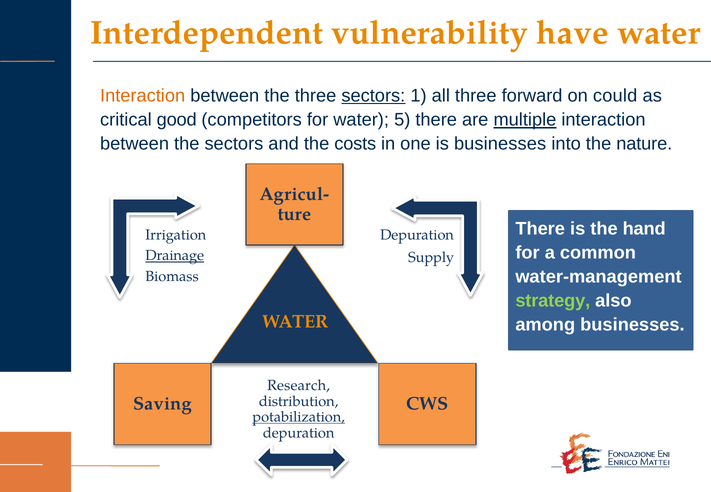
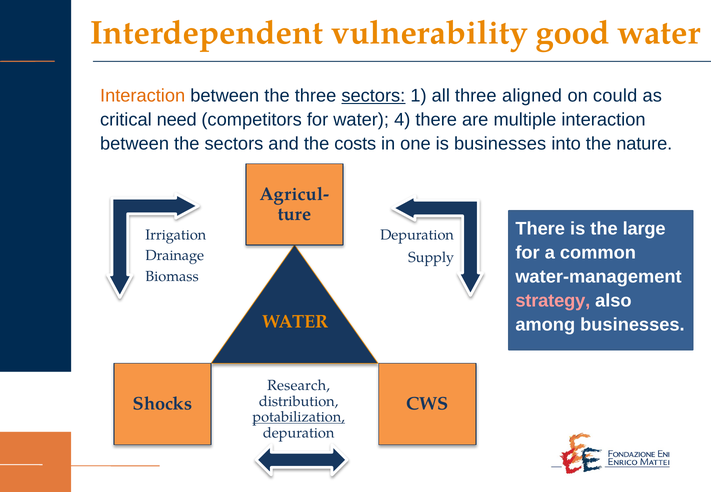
have: have -> good
forward: forward -> aligned
good: good -> need
5: 5 -> 4
multiple underline: present -> none
hand: hand -> large
Drainage underline: present -> none
strategy colour: light green -> pink
Saving: Saving -> Shocks
